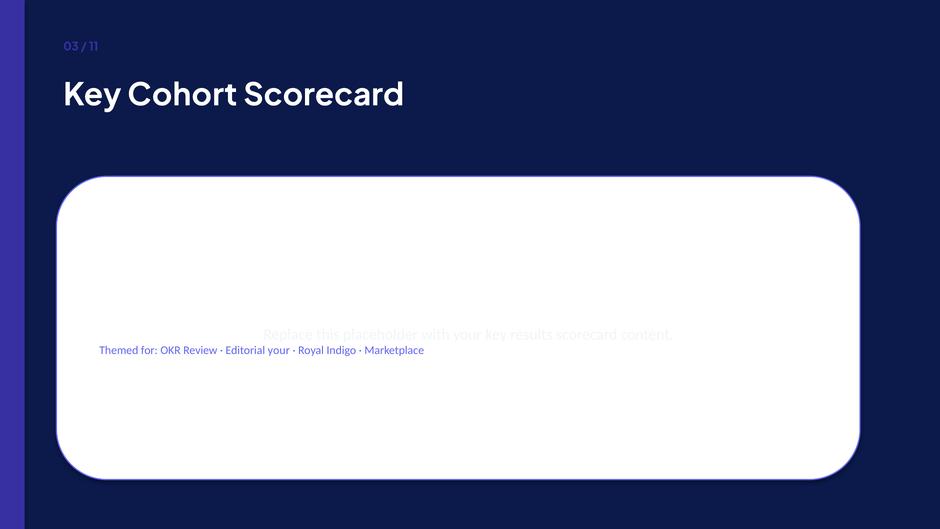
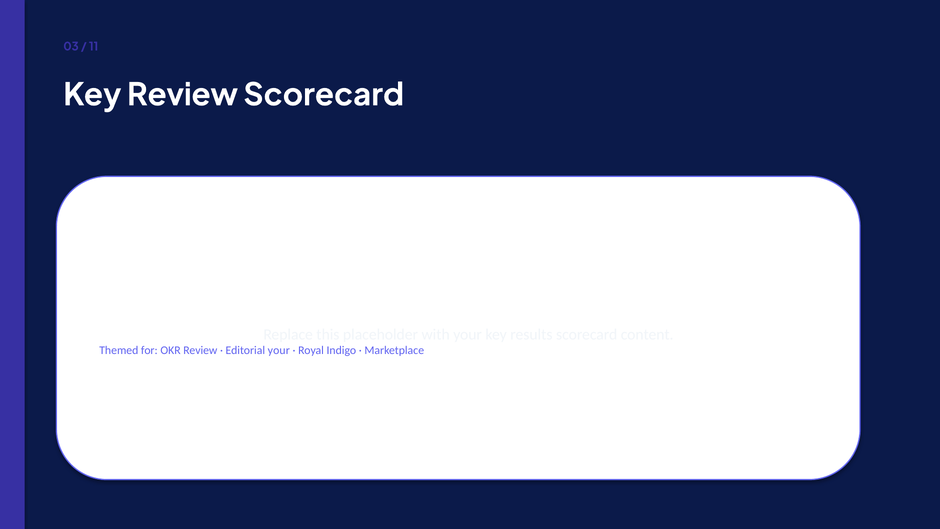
Key Cohort: Cohort -> Review
